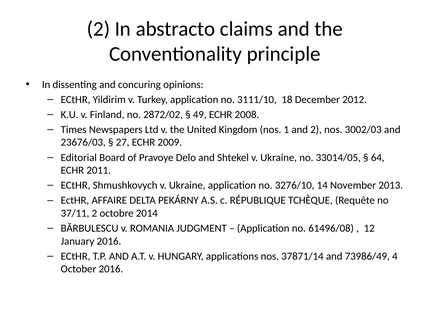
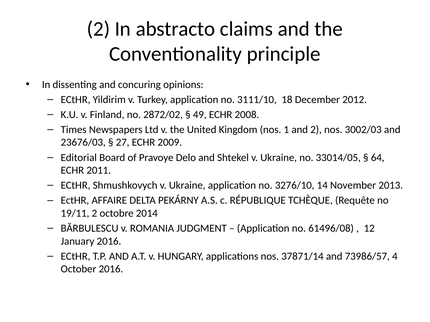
37/11: 37/11 -> 19/11
73986/49: 73986/49 -> 73986/57
